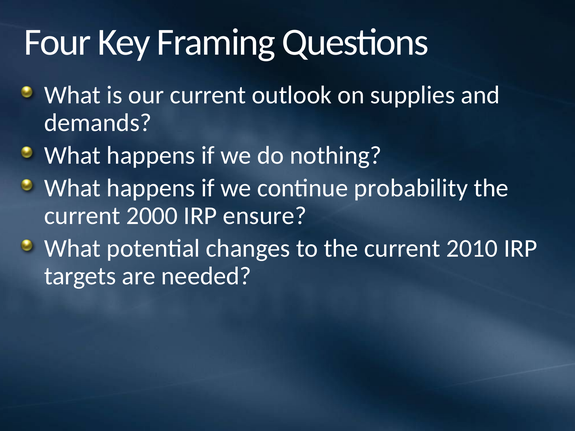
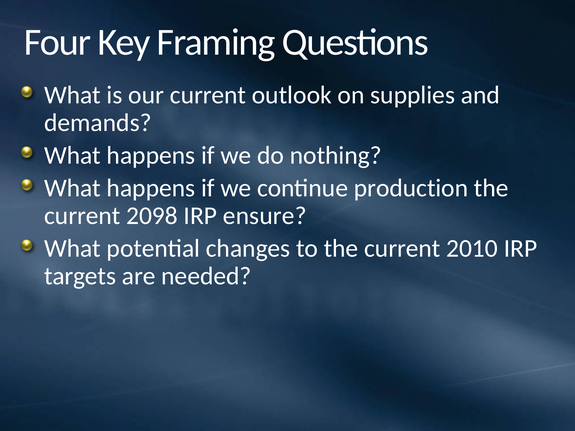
probability: probability -> production
2000: 2000 -> 2098
